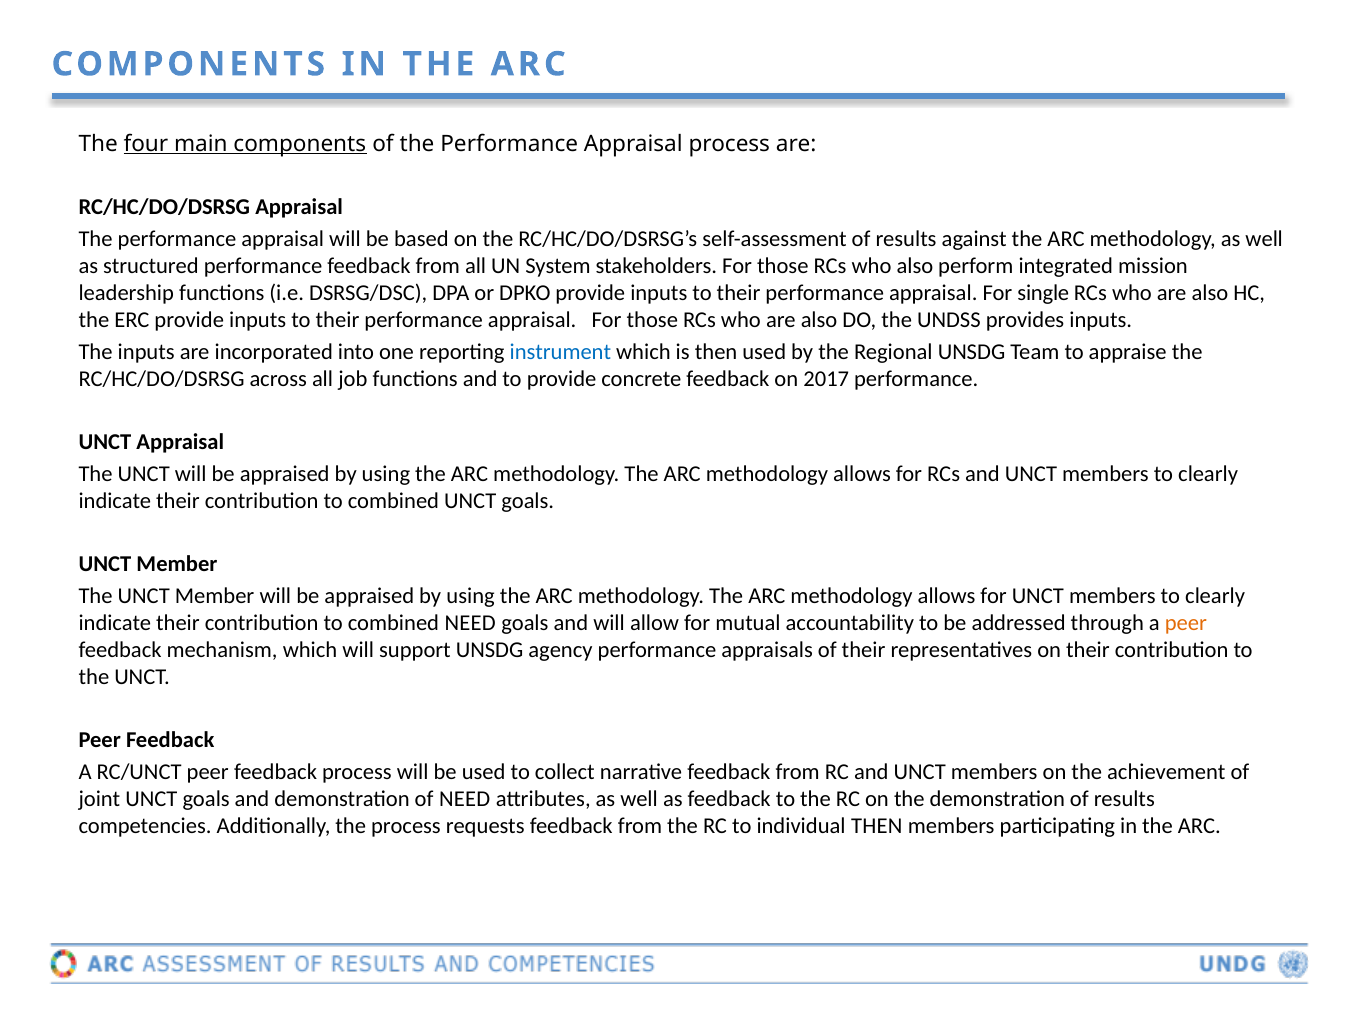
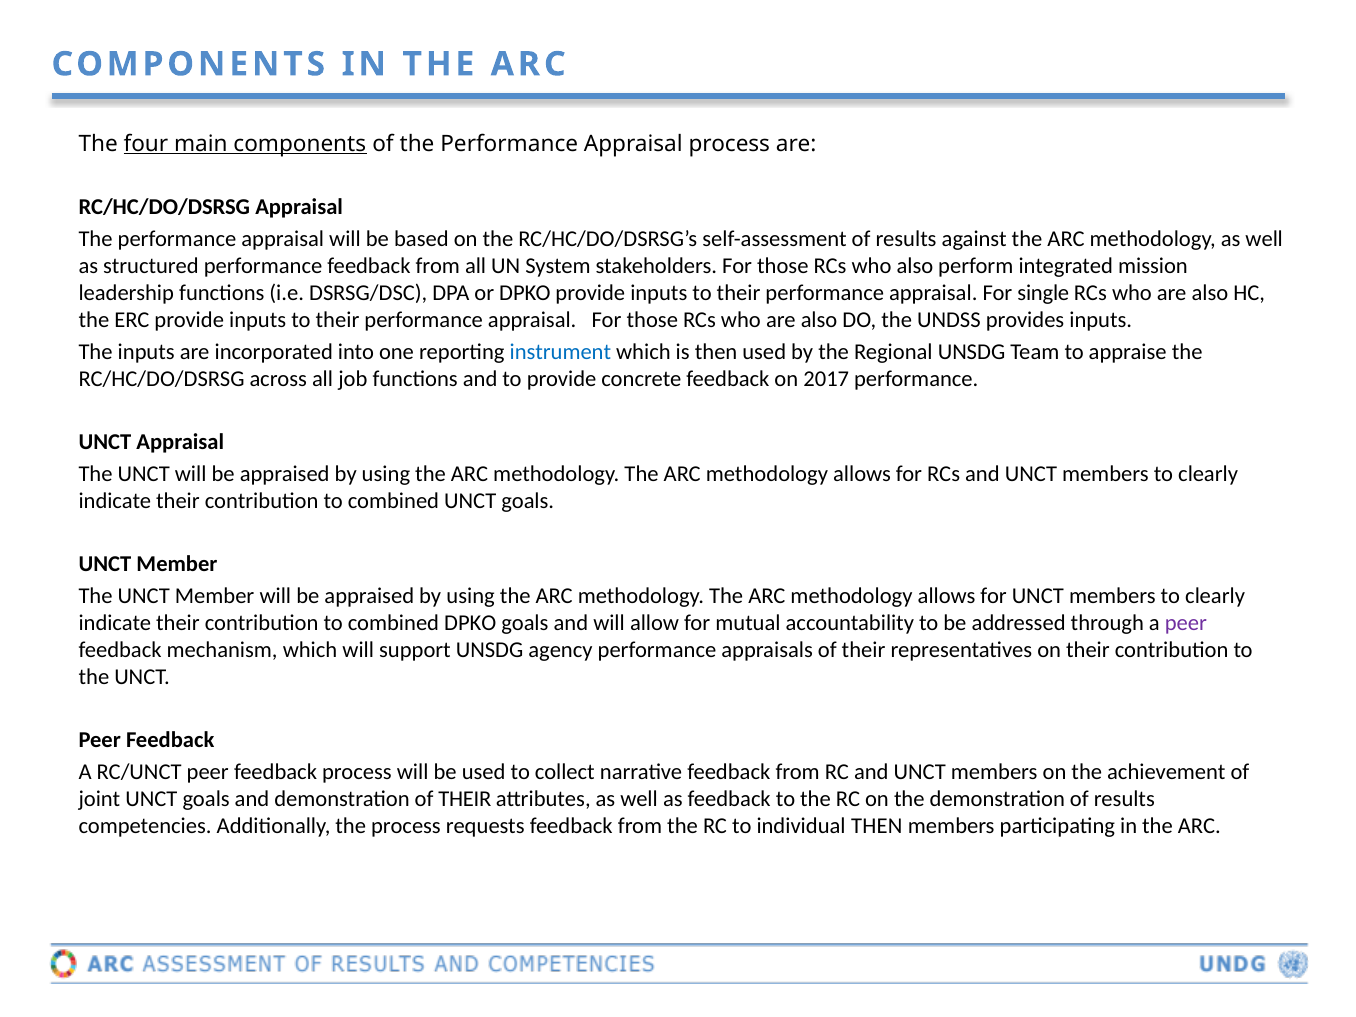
combined NEED: NEED -> DPKO
peer at (1186, 623) colour: orange -> purple
demonstration of NEED: NEED -> THEIR
